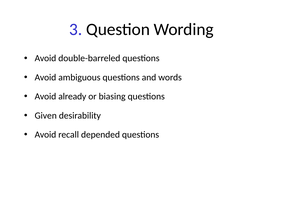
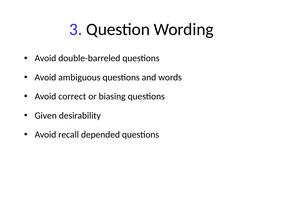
already: already -> correct
